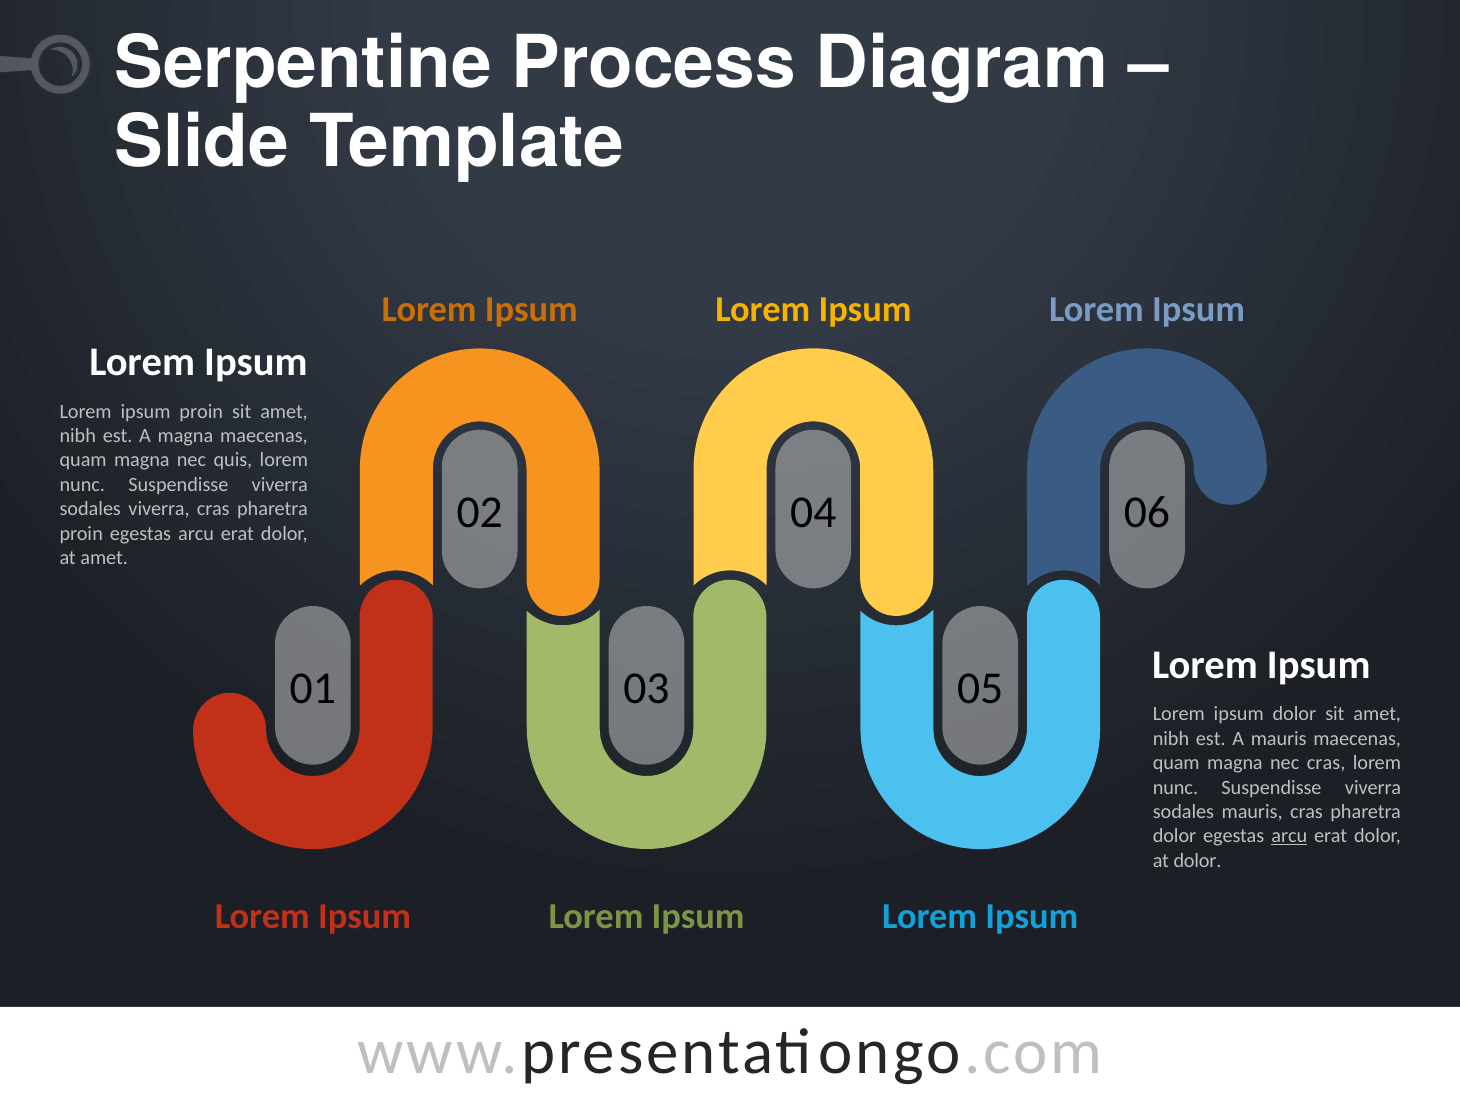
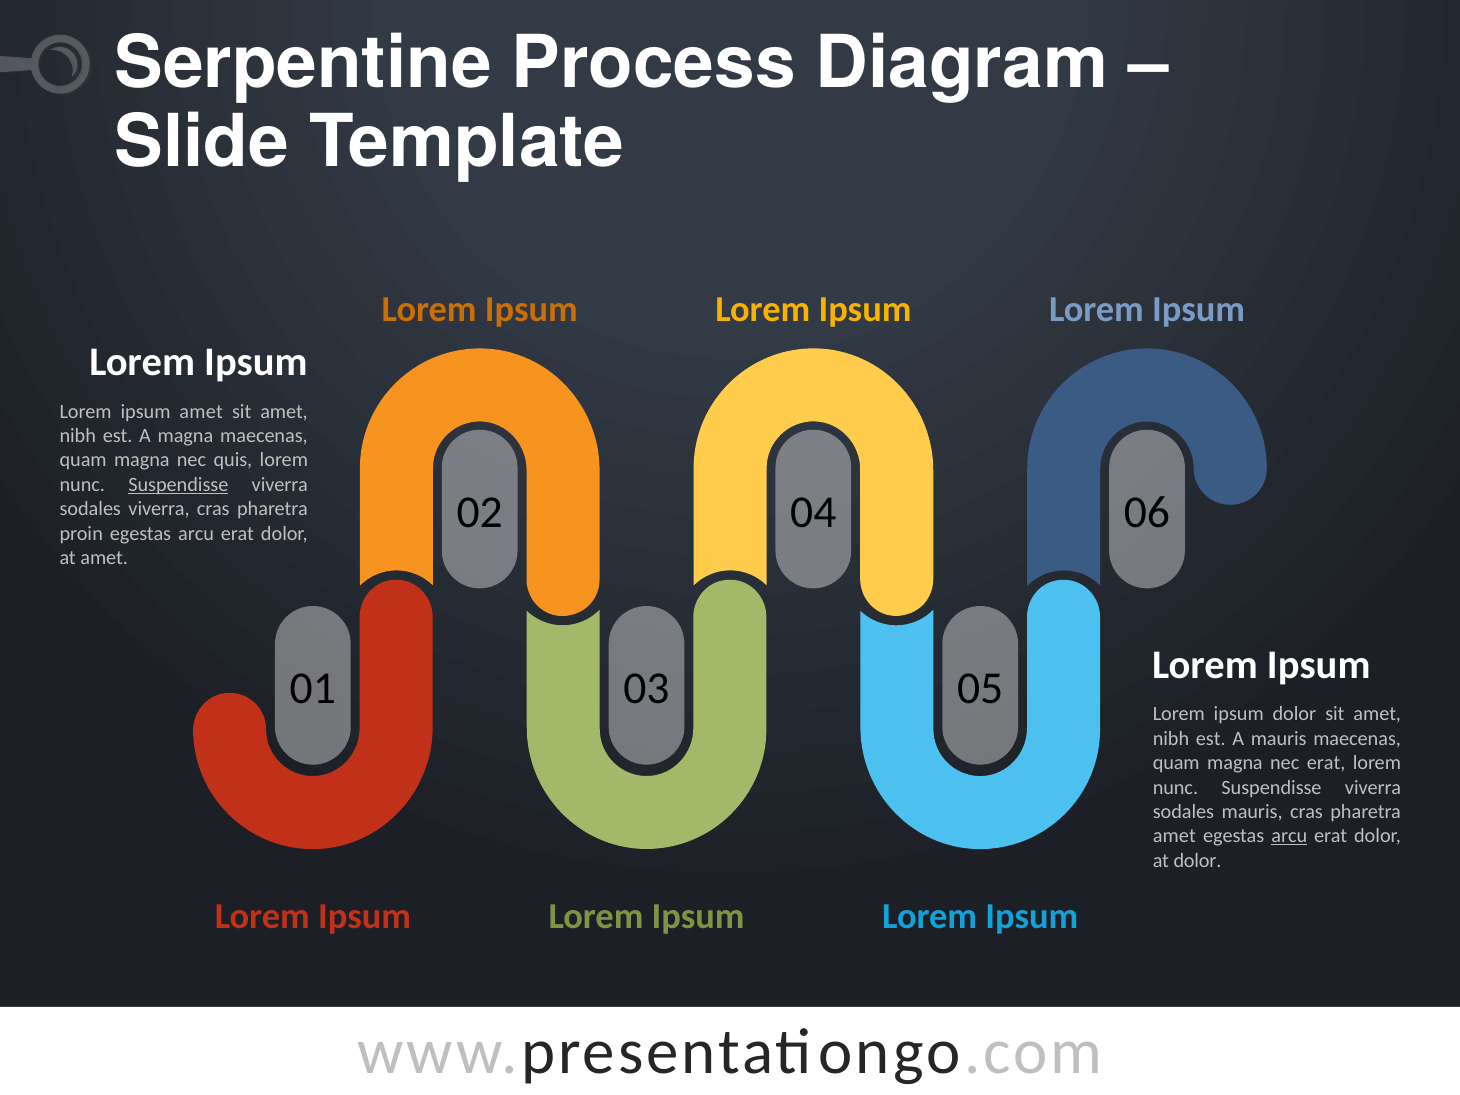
ipsum proin: proin -> amet
Suspendisse at (178, 485) underline: none -> present
nec cras: cras -> erat
dolor at (1174, 836): dolor -> amet
